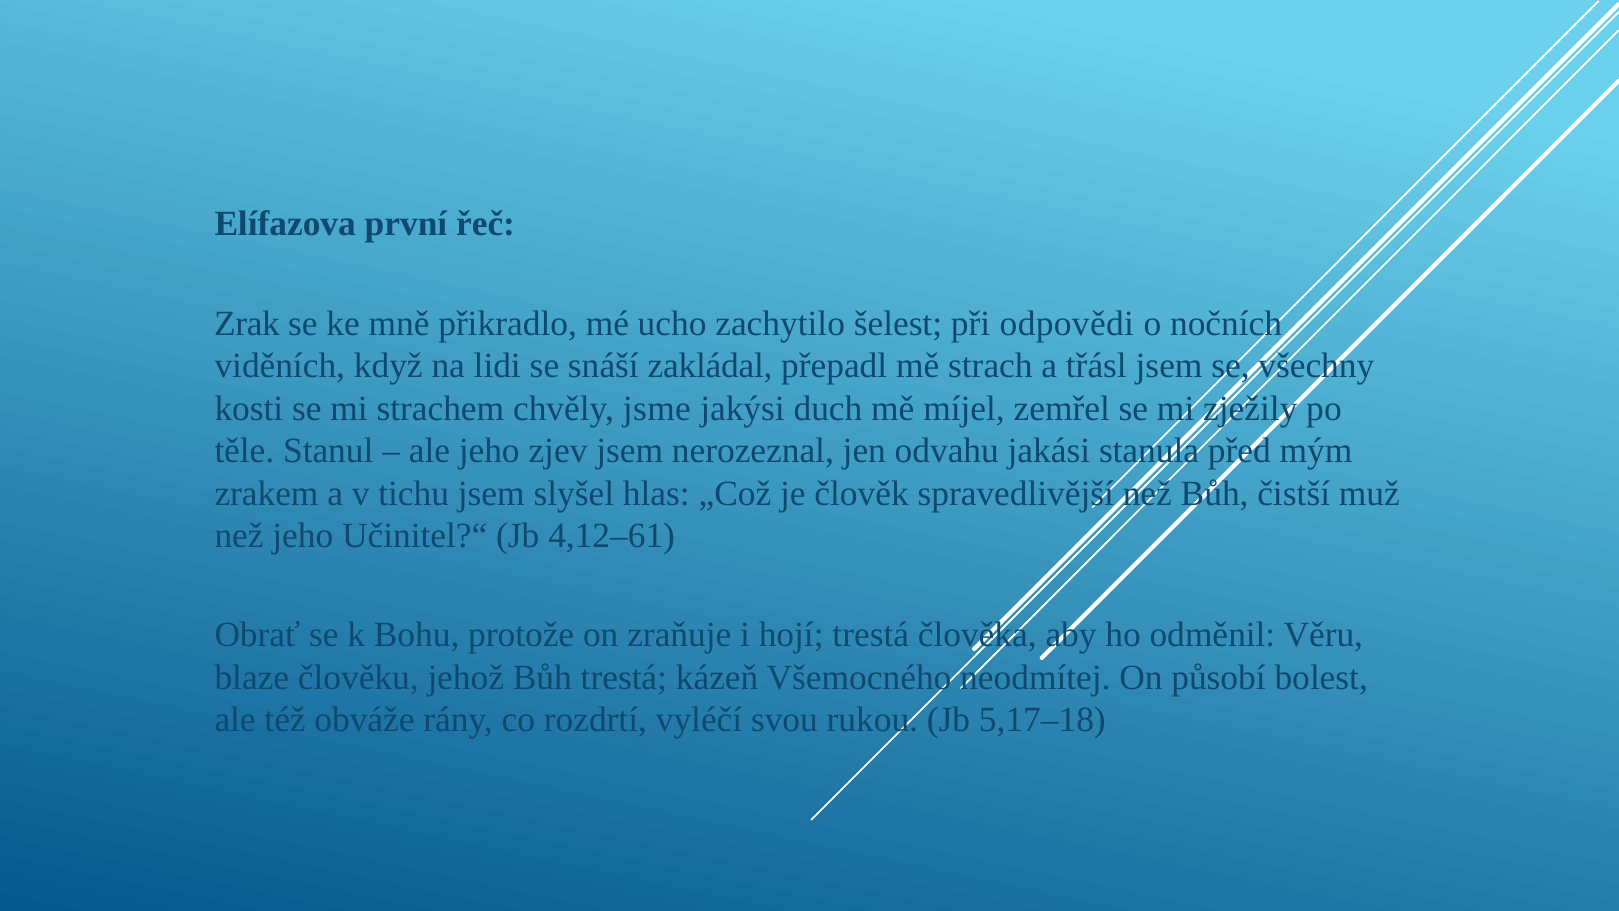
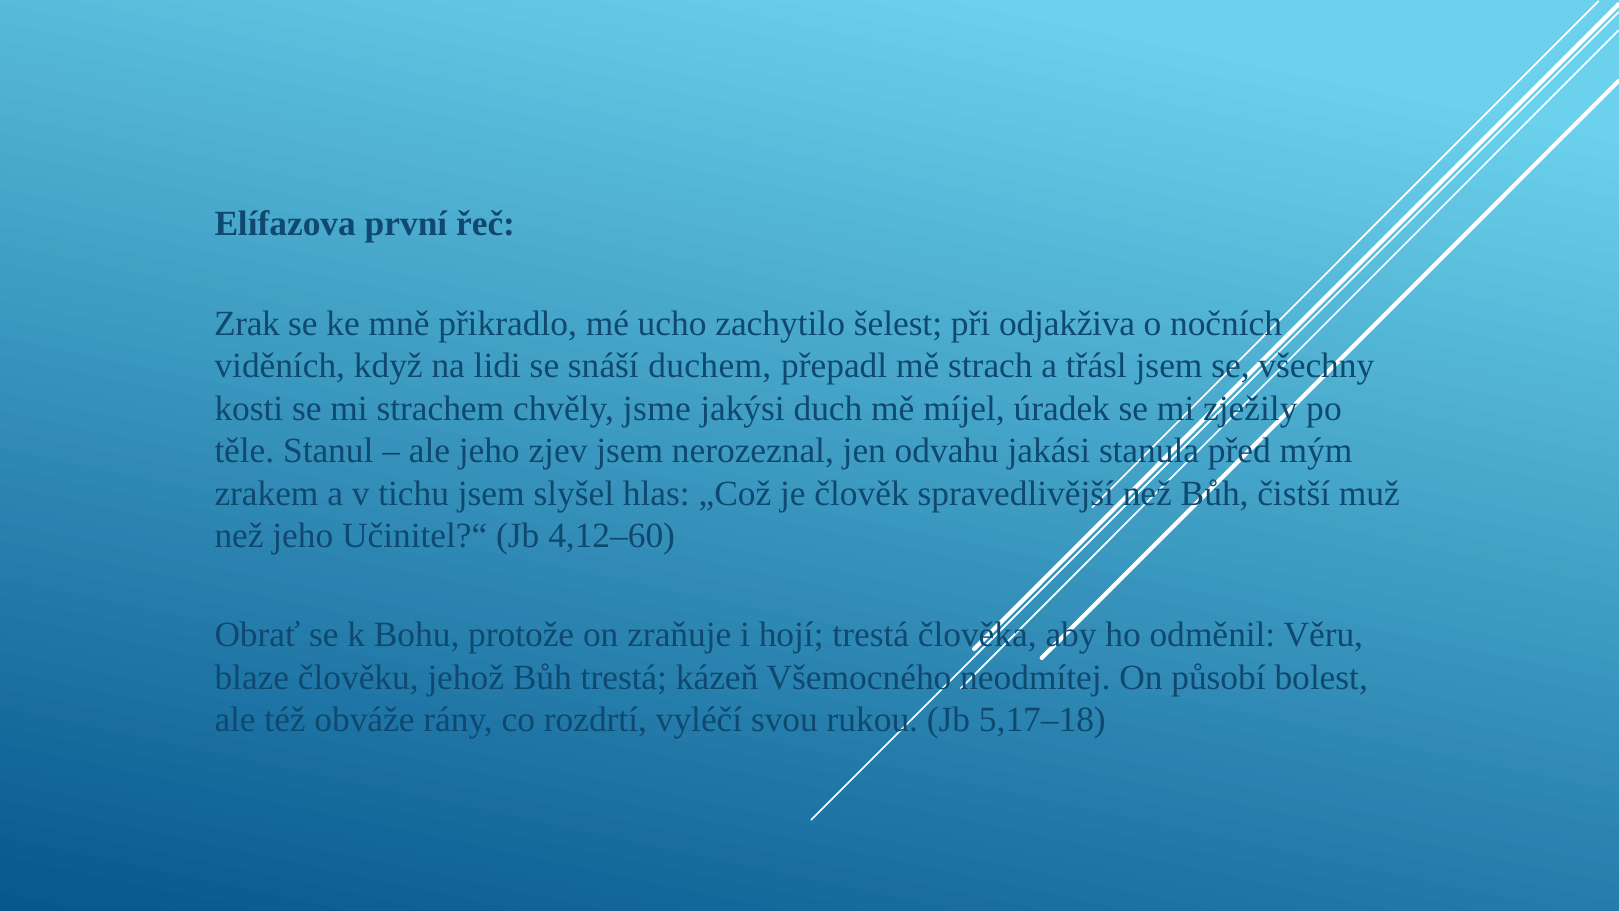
odpovědi: odpovědi -> odjakživa
zakládal: zakládal -> duchem
zemřel: zemřel -> úradek
4,12–61: 4,12–61 -> 4,12–60
